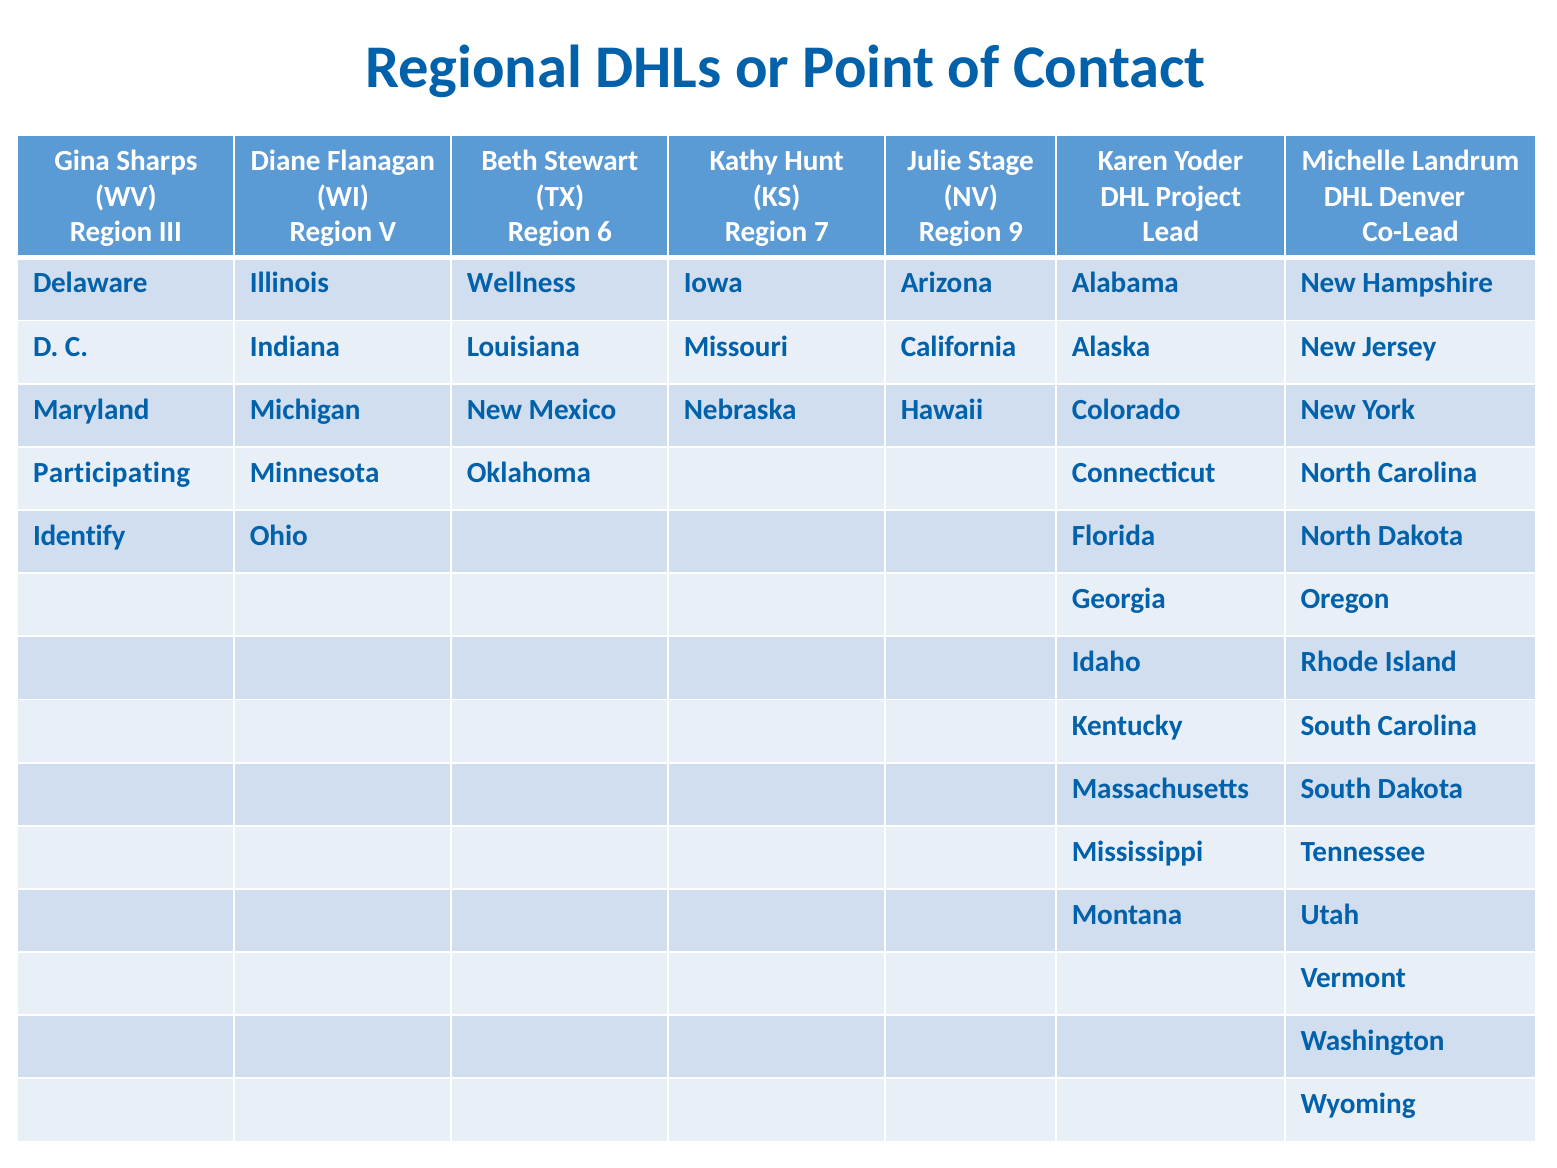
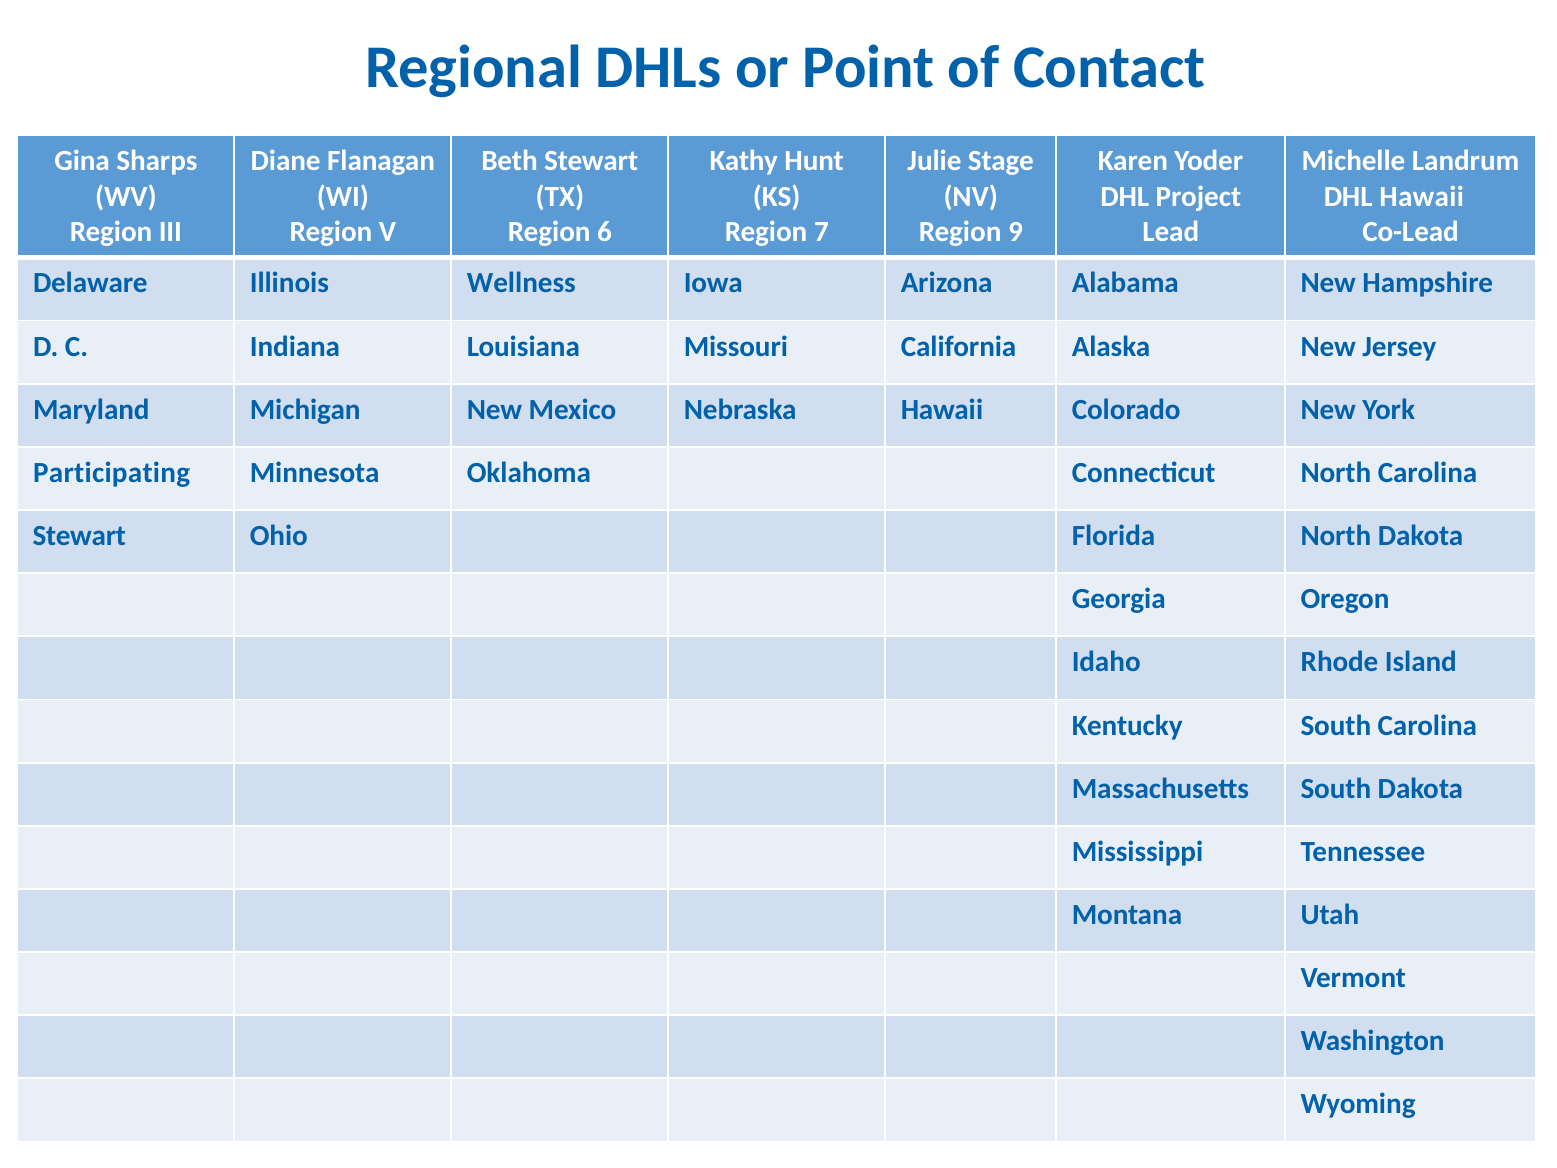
DHL Denver: Denver -> Hawaii
Identify at (79, 536): Identify -> Stewart
